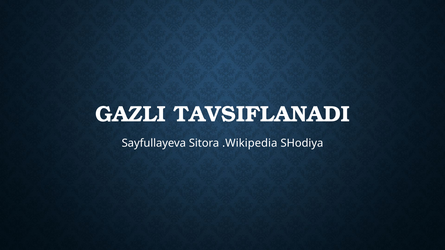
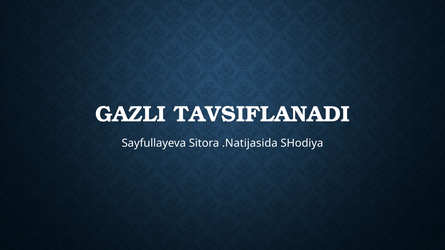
.Wikipedia: .Wikipedia -> .Natijasida
